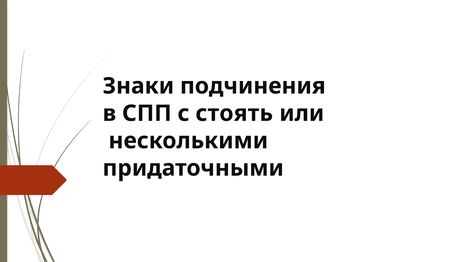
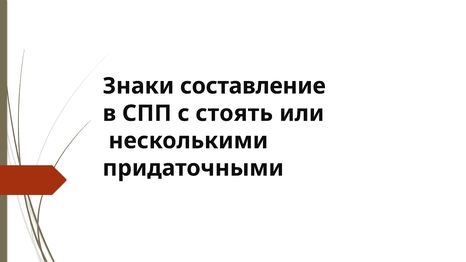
подчинения: подчинения -> составление
